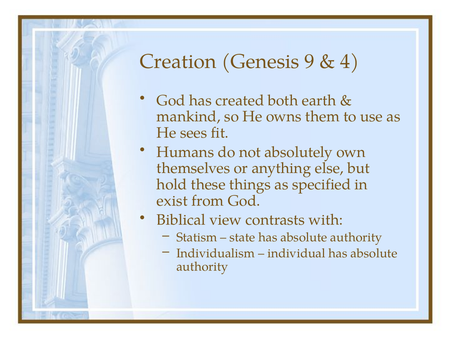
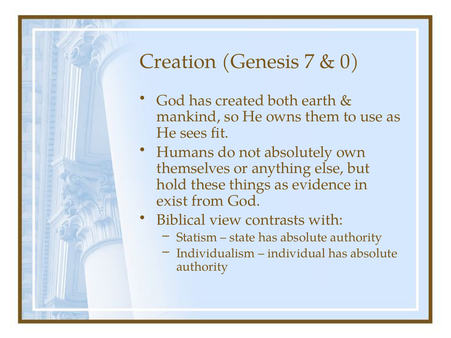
9: 9 -> 7
4: 4 -> 0
specified: specified -> evidence
